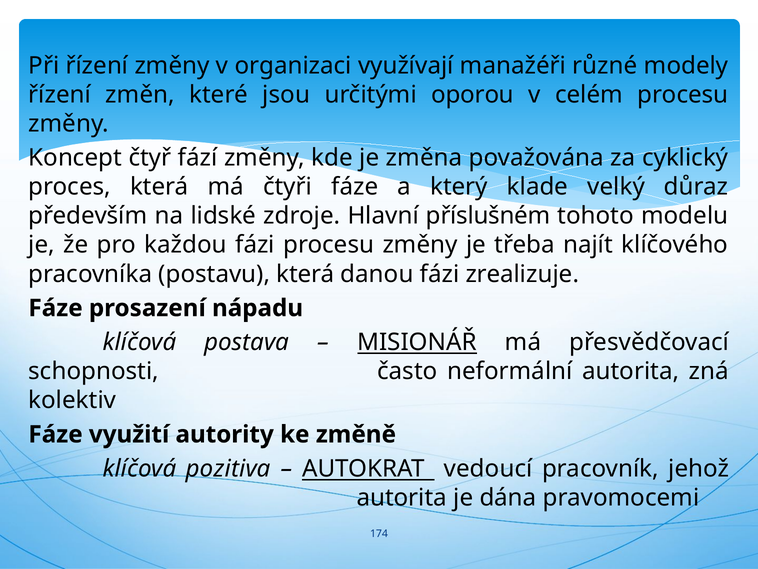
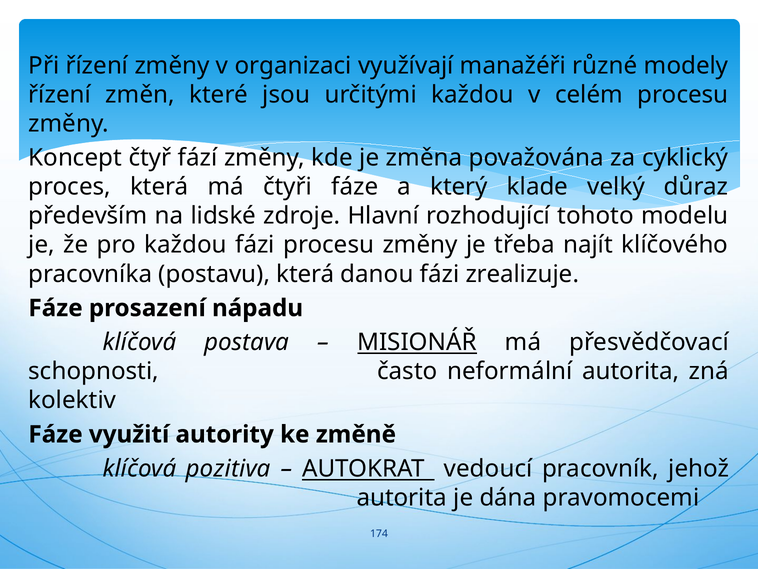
určitými oporou: oporou -> každou
příslušném: příslušném -> rozhodující
